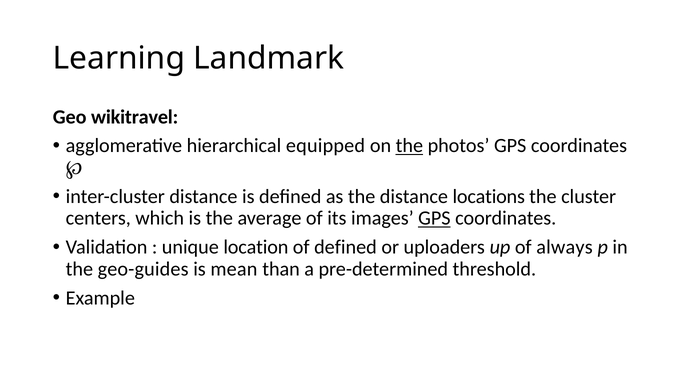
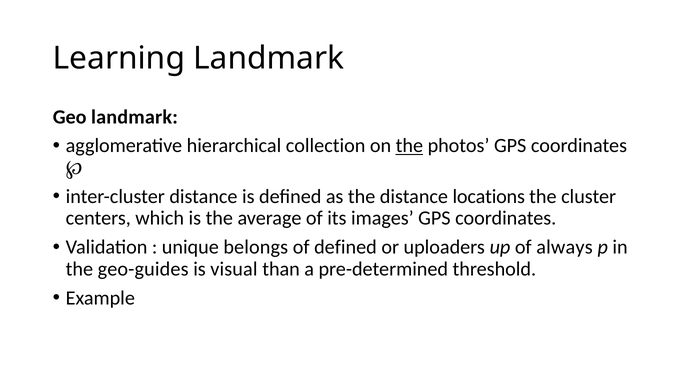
Geo wikitravel: wikitravel -> landmark
equipped: equipped -> collection
GPS at (434, 218) underline: present -> none
location: location -> belongs
mean: mean -> visual
